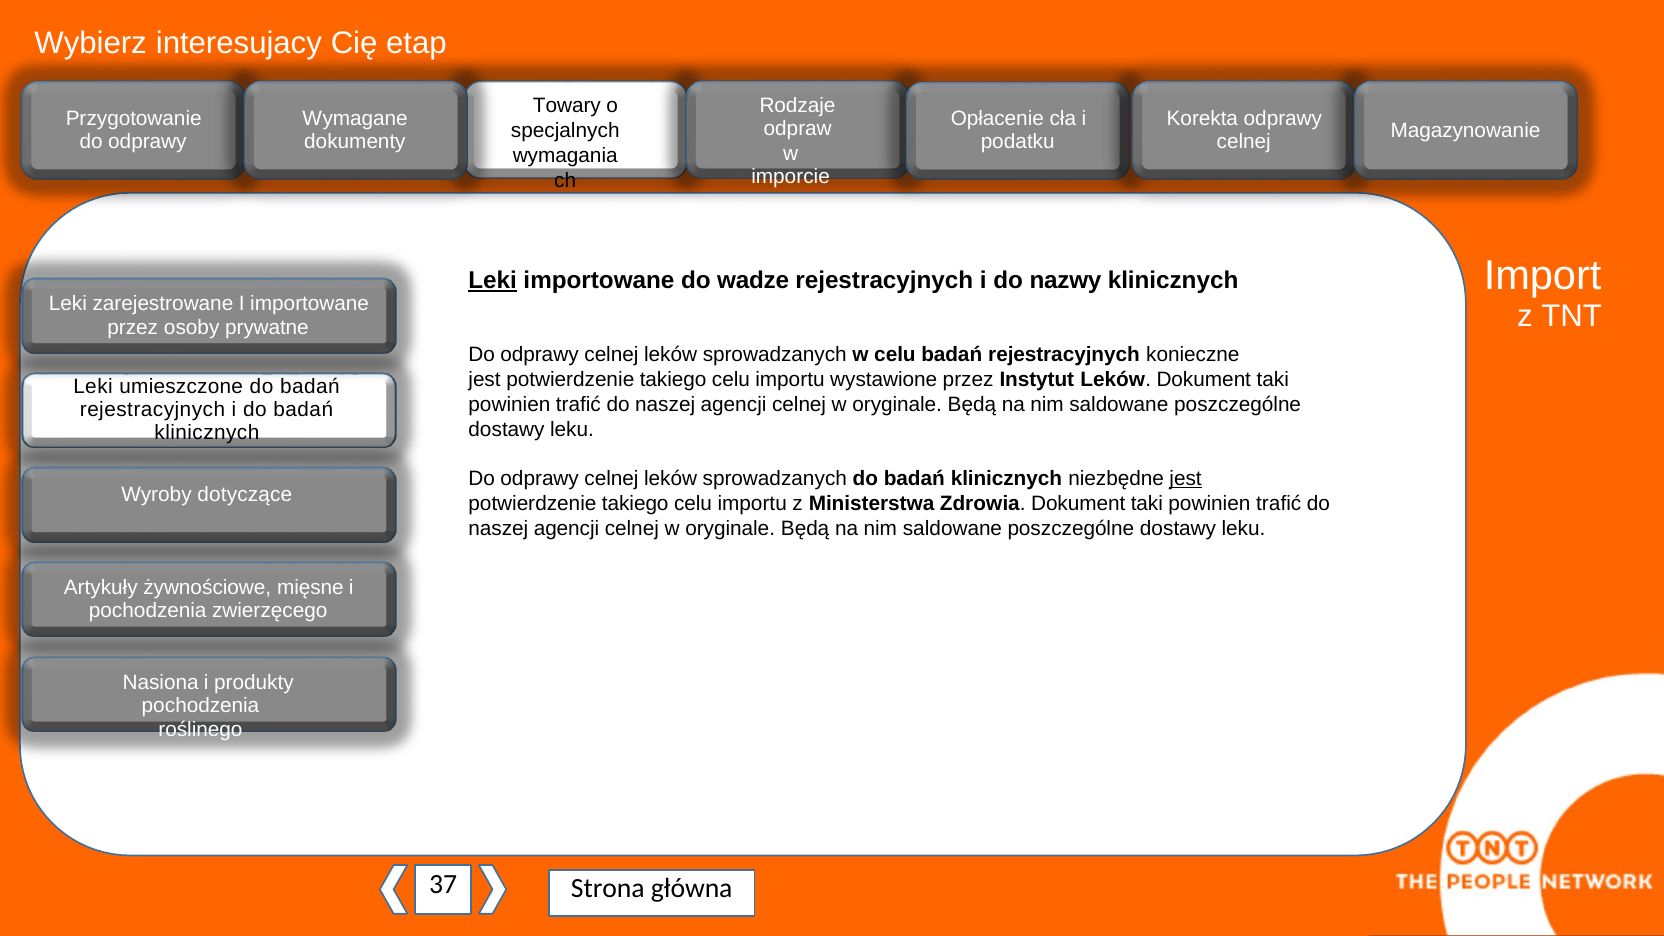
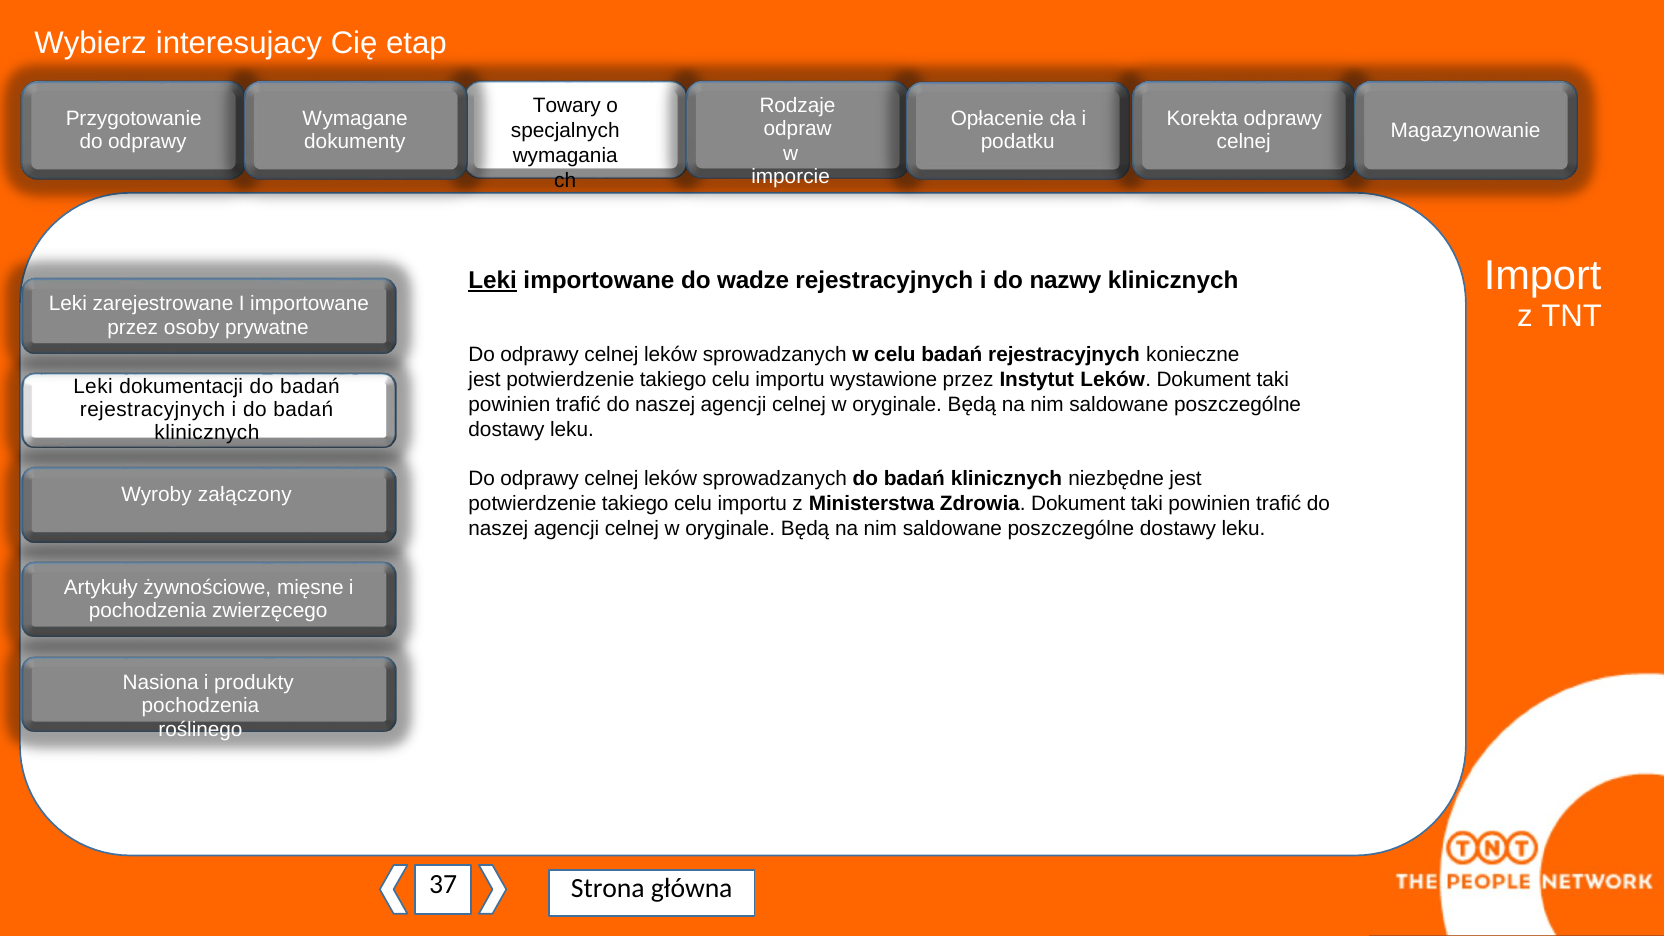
umieszczone: umieszczone -> dokumentacji
jest at (1186, 479) underline: present -> none
dotyczące: dotyczące -> załączony
